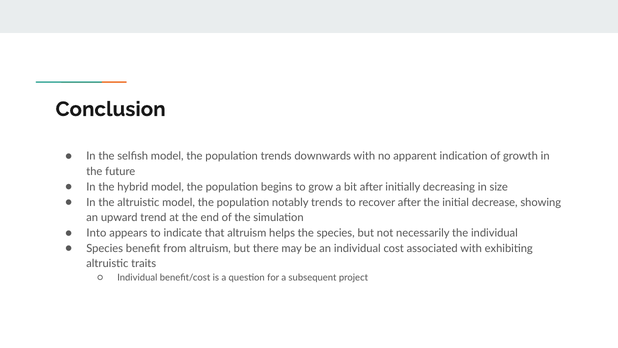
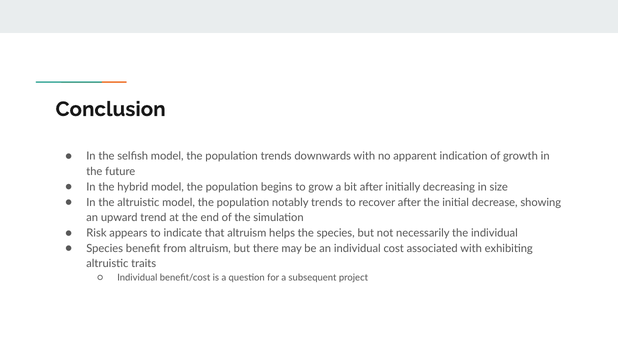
Into: Into -> Risk
